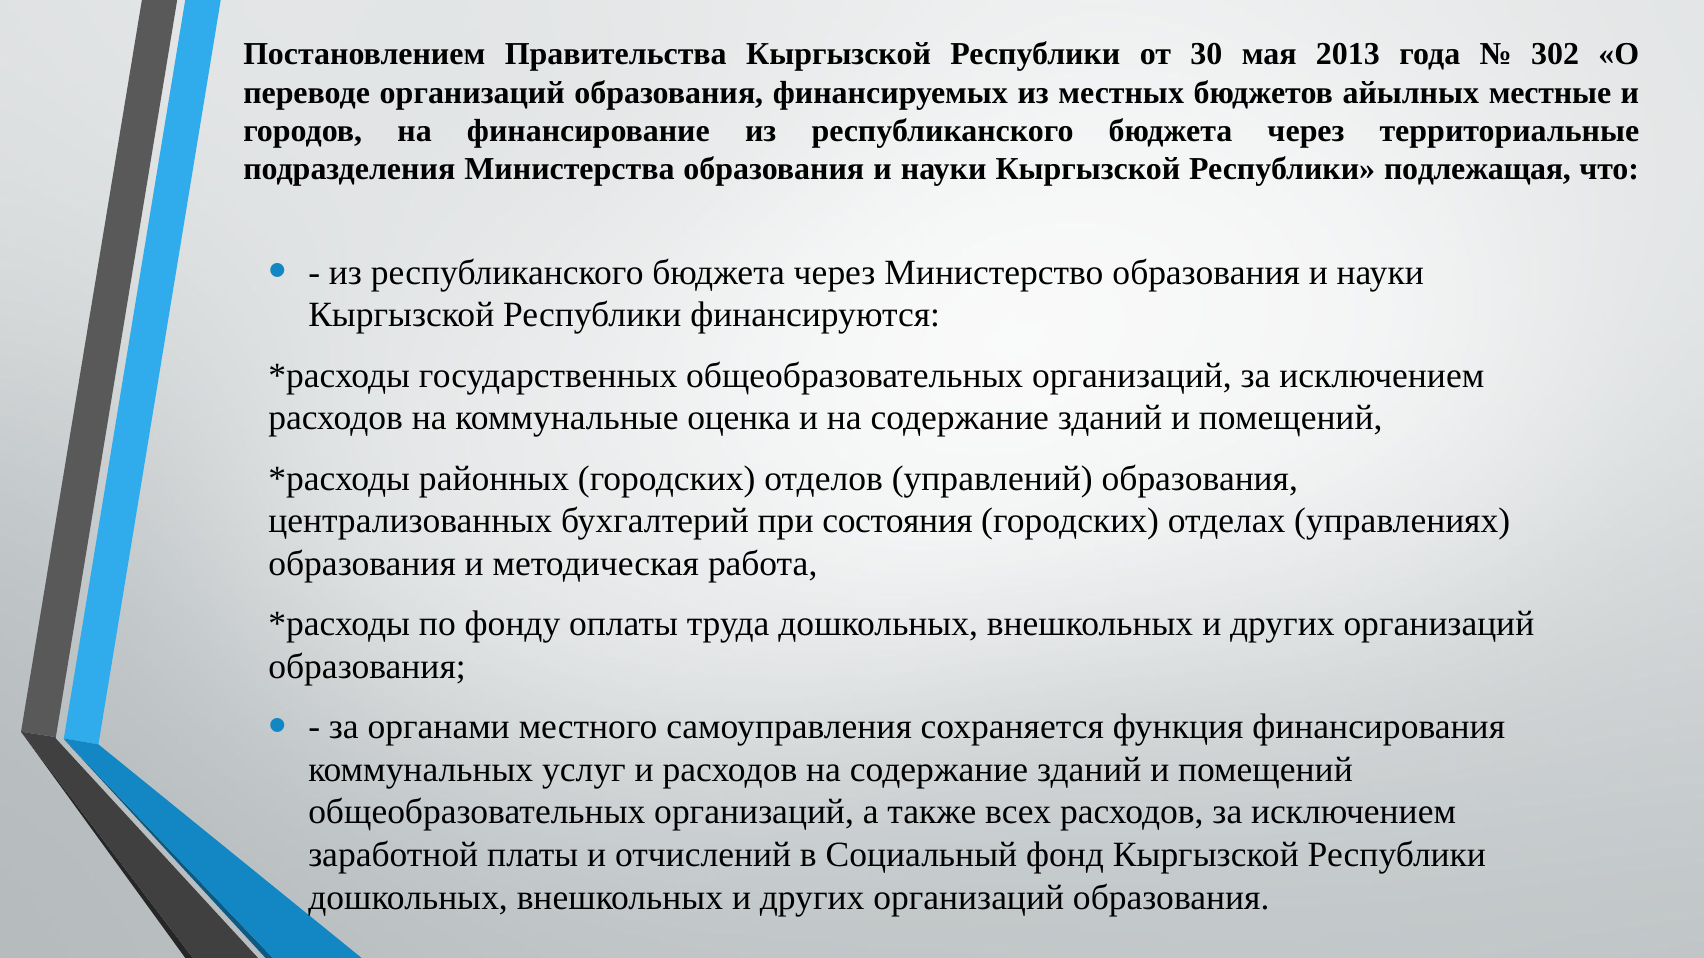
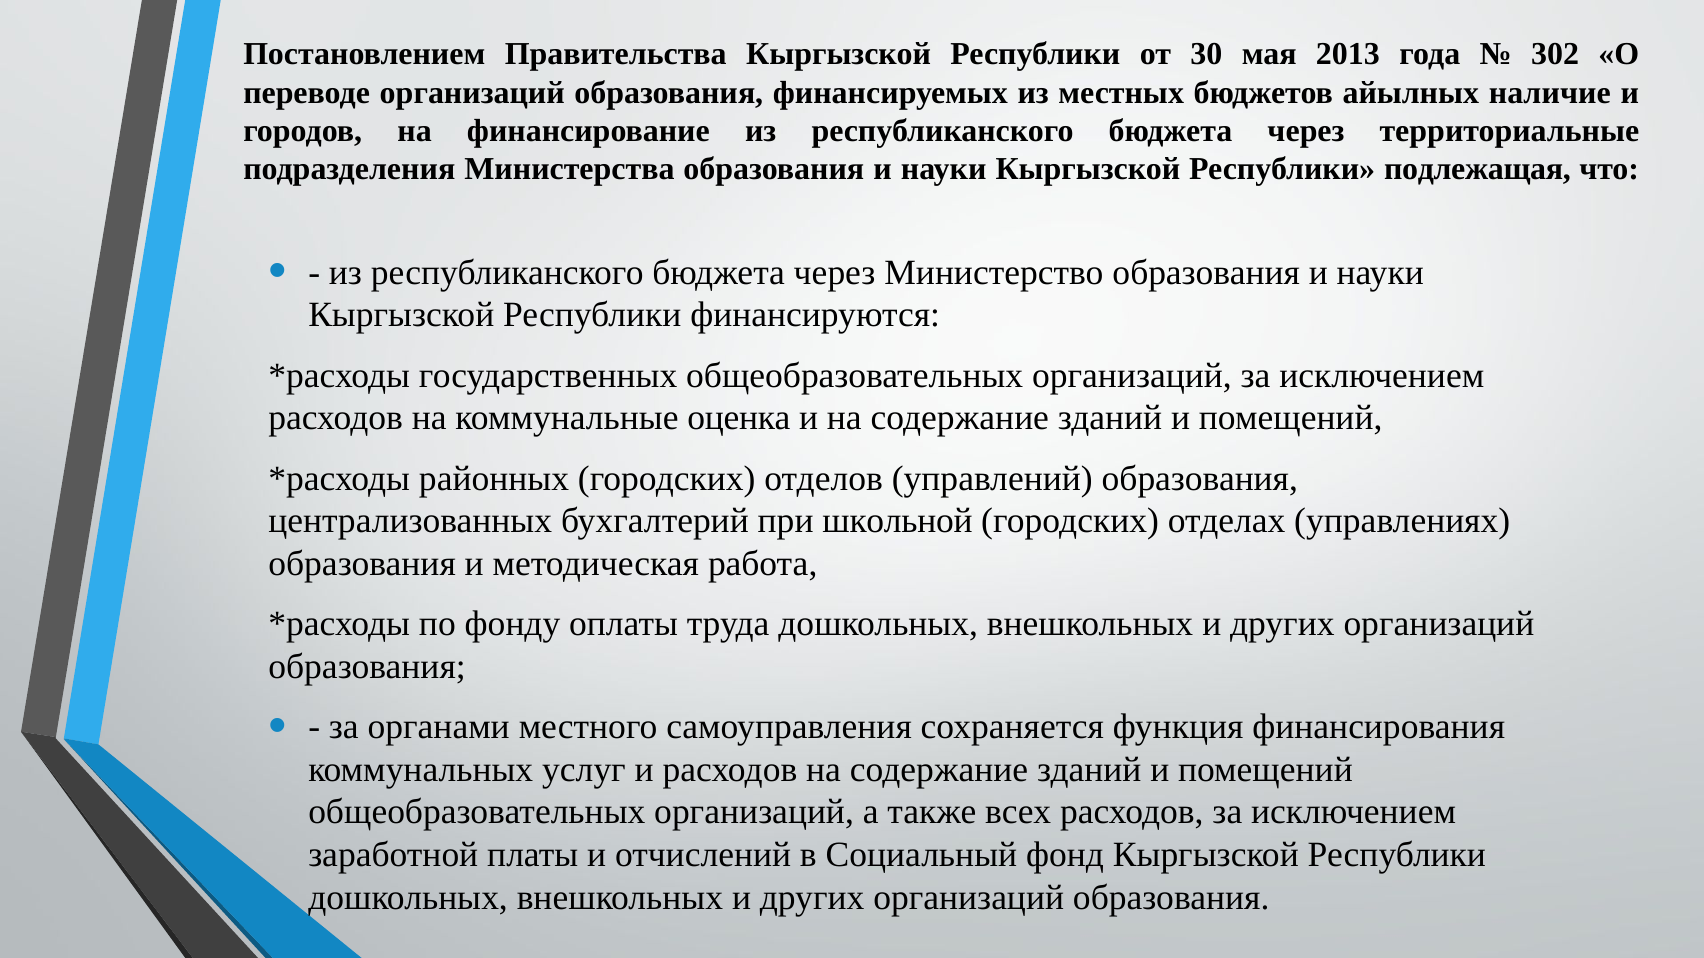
местные: местные -> наличие
состояния: состояния -> школьной
